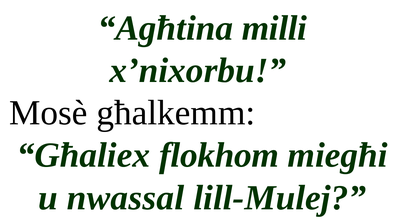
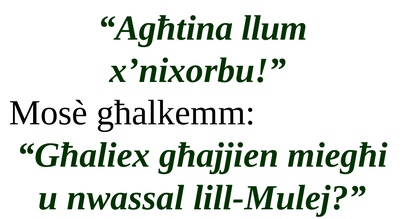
milli: milli -> llum
flokhom: flokhom -> għajjien
